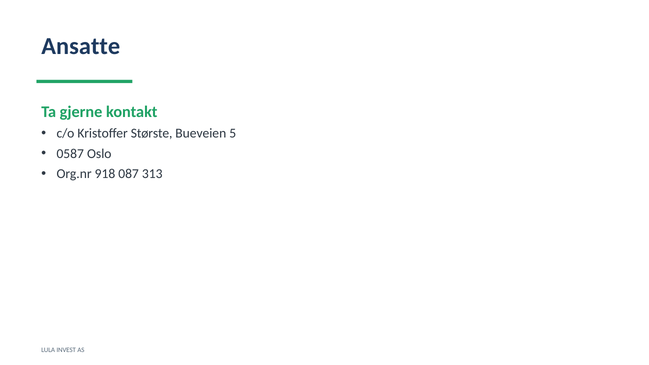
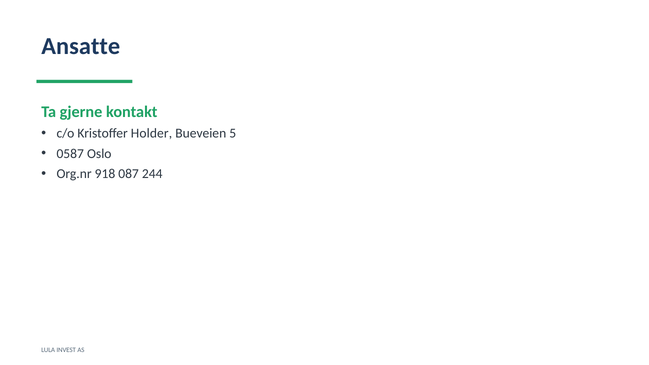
Største: Største -> Holder
313: 313 -> 244
